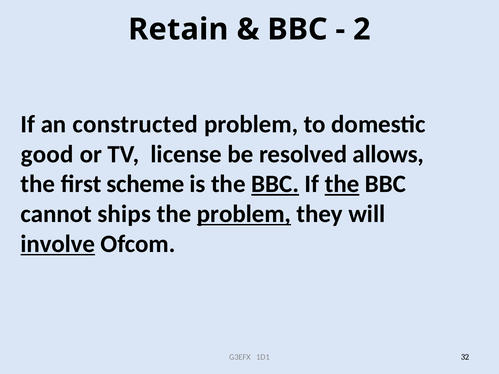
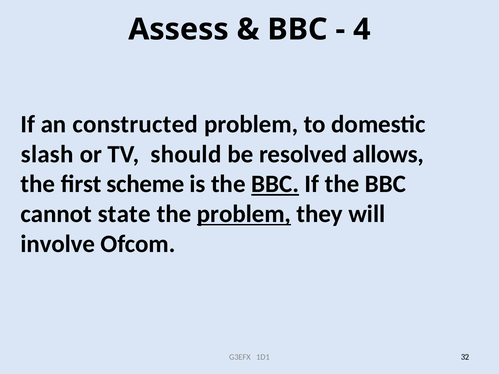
Retain: Retain -> Assess
2: 2 -> 4
good: good -> slash
license: license -> should
the at (342, 184) underline: present -> none
ships: ships -> state
involve underline: present -> none
